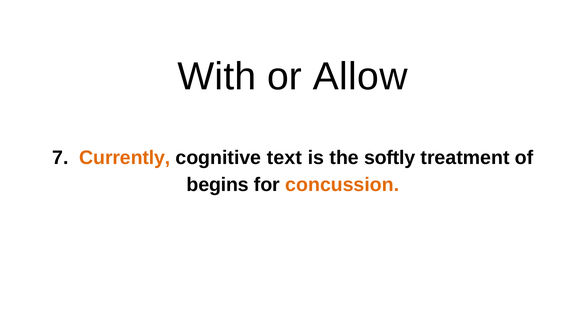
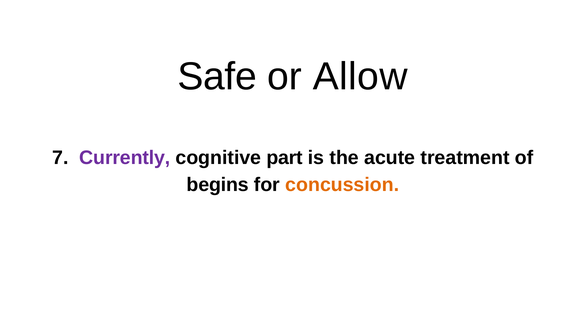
With: With -> Safe
Currently colour: orange -> purple
text: text -> part
softly: softly -> acute
